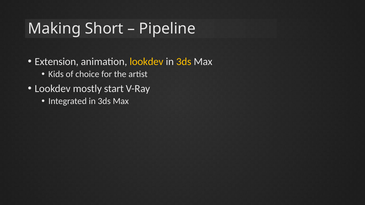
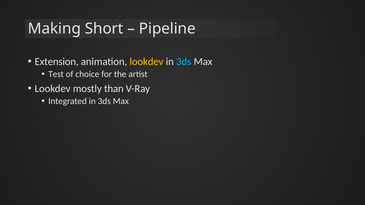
3ds at (184, 62) colour: yellow -> light blue
Kids: Kids -> Test
start: start -> than
